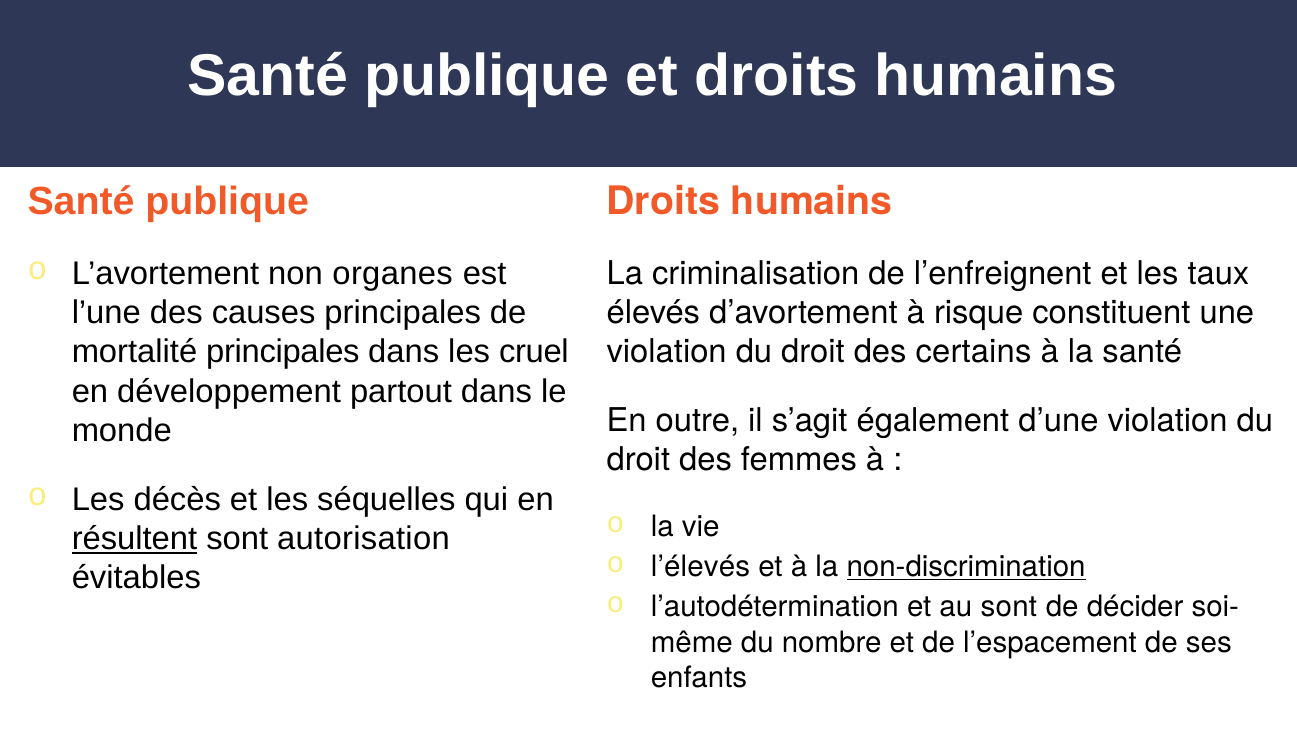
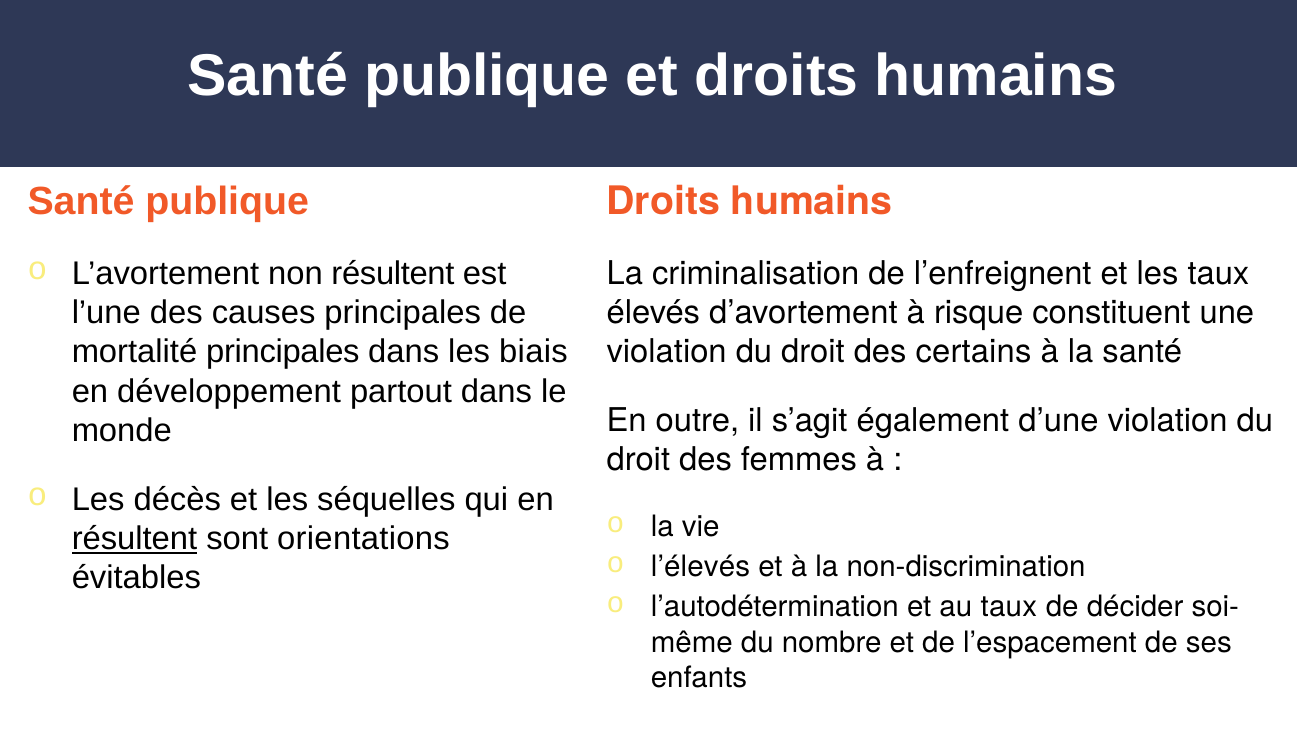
non organes: organes -> résultent
cruel: cruel -> biais
autorisation: autorisation -> orientations
non-discrimination underline: present -> none
au sont: sont -> taux
